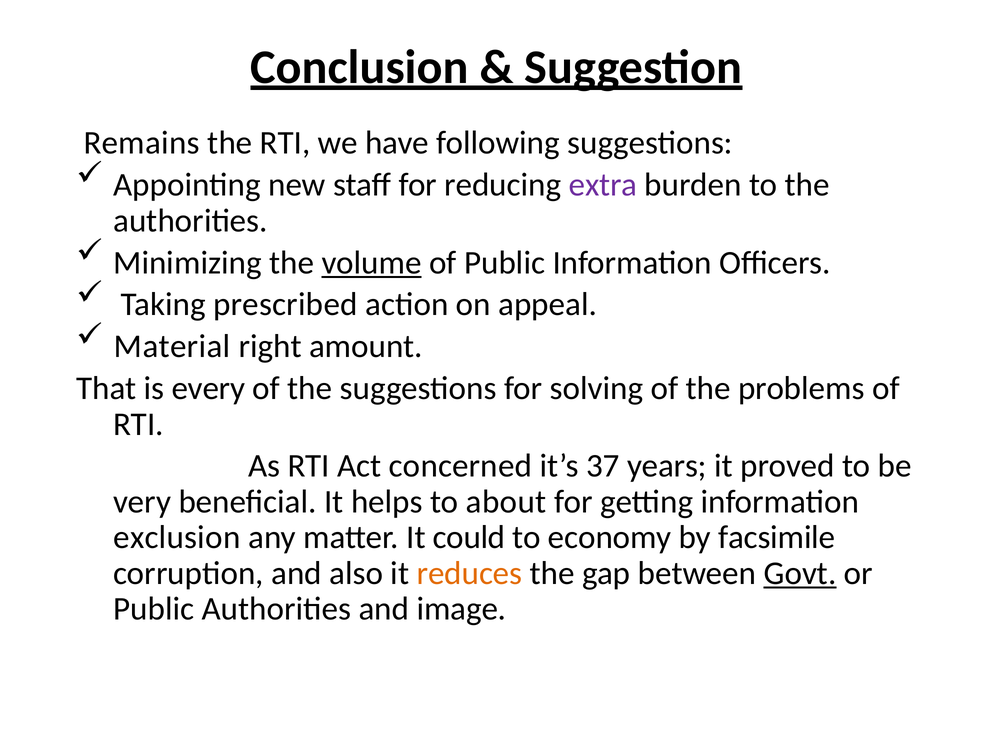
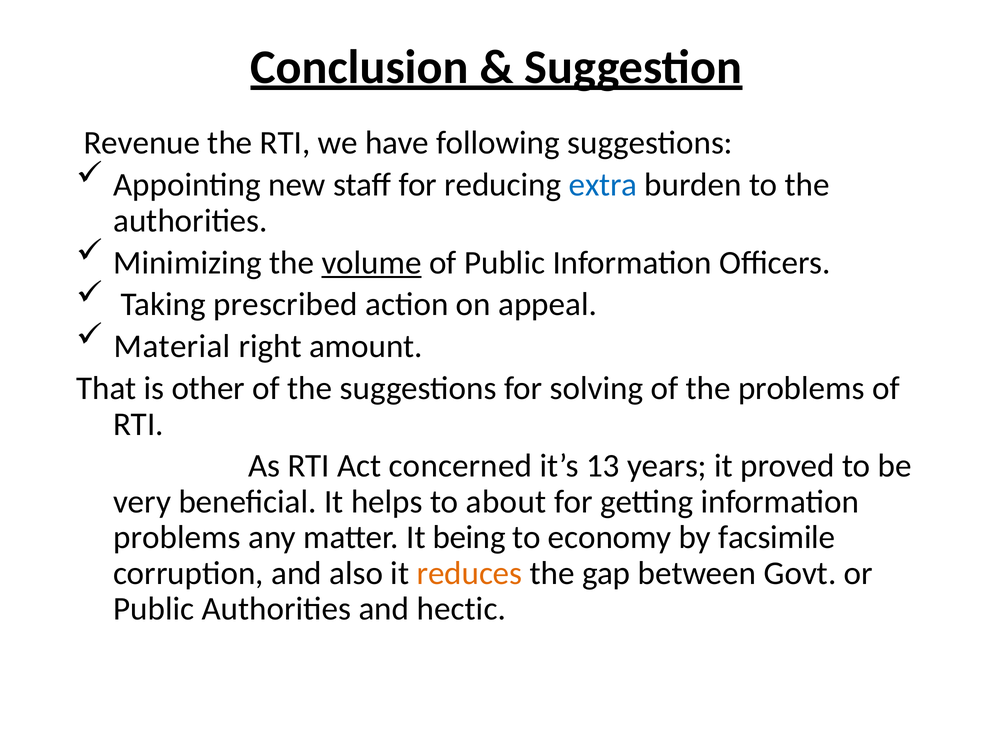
Remains: Remains -> Revenue
extra colour: purple -> blue
every: every -> other
37: 37 -> 13
exclusion at (177, 537): exclusion -> problems
could: could -> being
Govt underline: present -> none
image: image -> hectic
